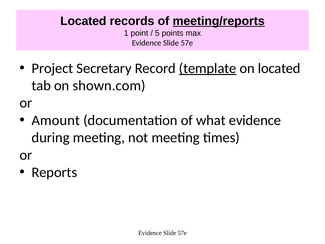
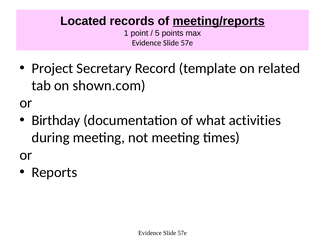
template underline: present -> none
on located: located -> related
Amount: Amount -> Birthday
what evidence: evidence -> activities
